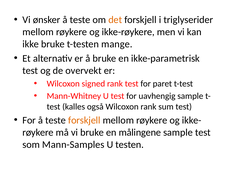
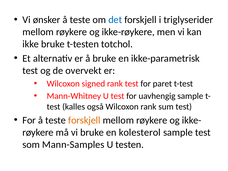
det colour: orange -> blue
mange: mange -> totchol
målingene: målingene -> kolesterol
